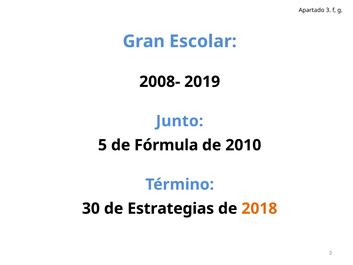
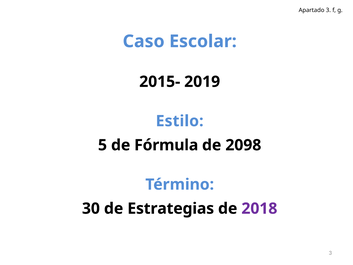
Gran: Gran -> Caso
2008-: 2008- -> 2015-
Junto: Junto -> Estilo
2010: 2010 -> 2098
2018 colour: orange -> purple
